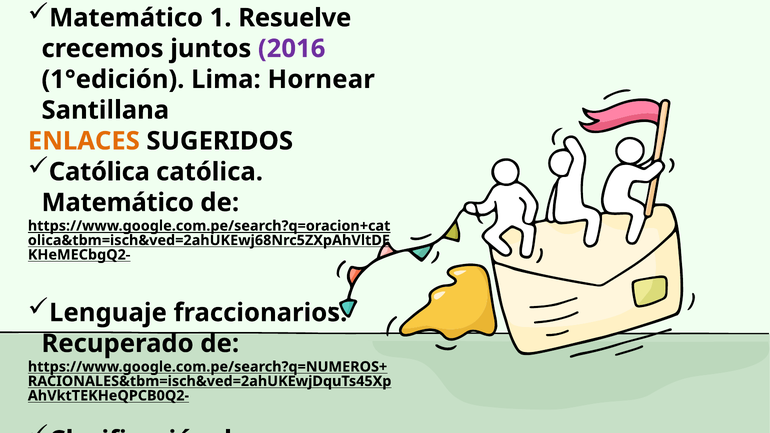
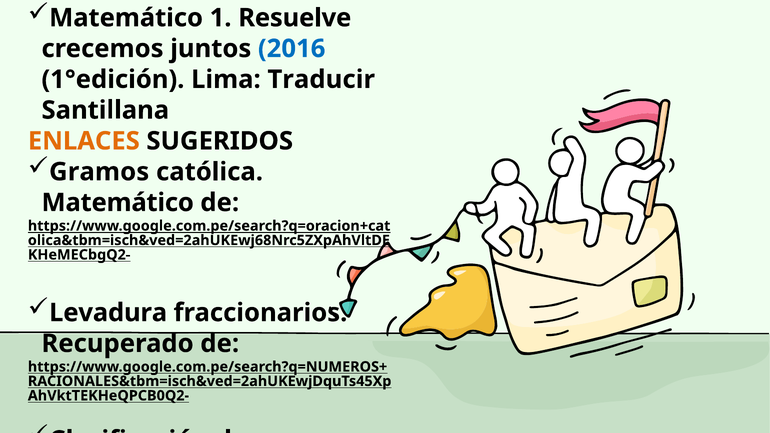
2016 colour: purple -> blue
Hornear: Hornear -> Traducir
Católica at (99, 172): Católica -> Gramos
Lenguaje: Lenguaje -> Levadura
